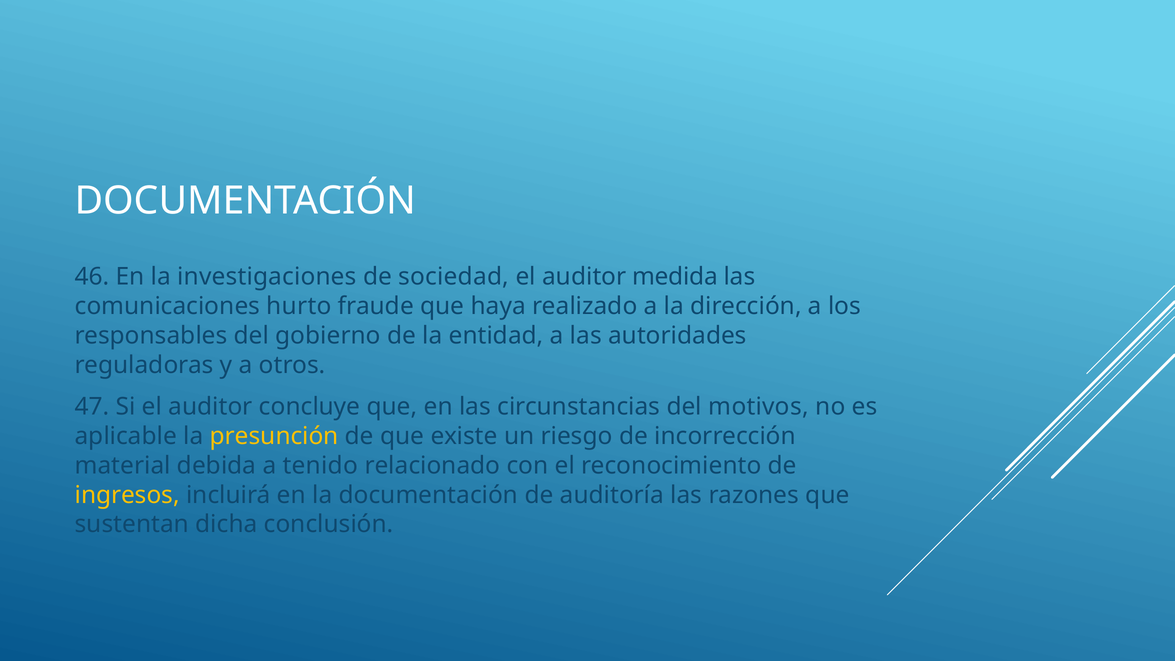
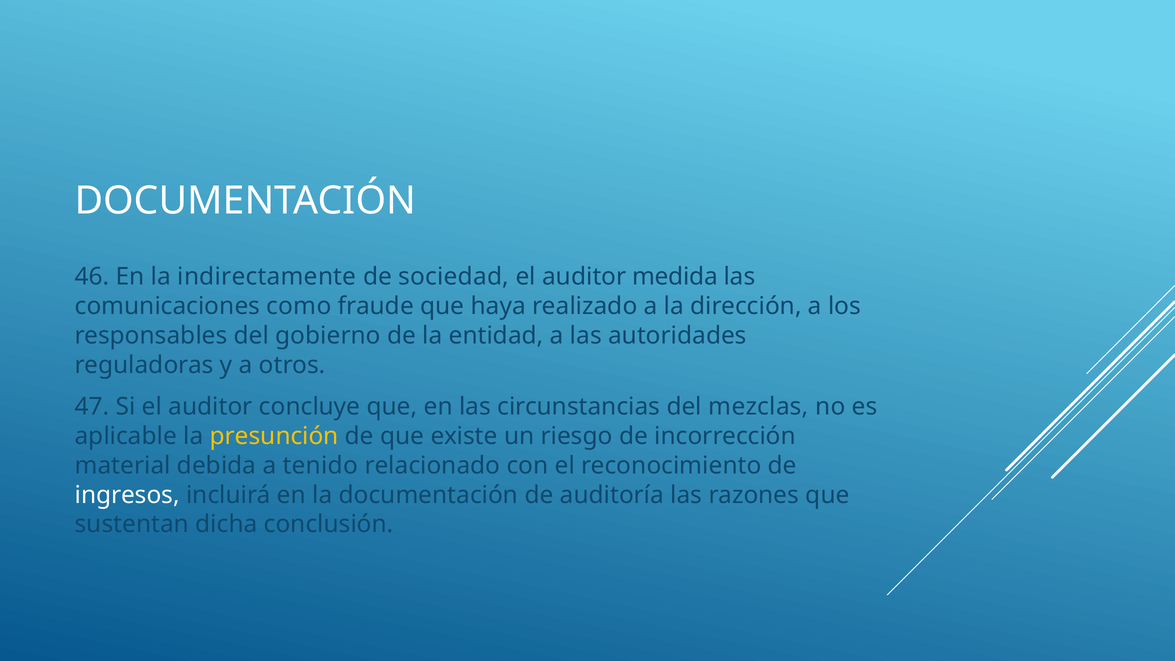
investigaciones: investigaciones -> indirectamente
hurto: hurto -> como
motivos: motivos -> mezclas
ingresos colour: yellow -> white
